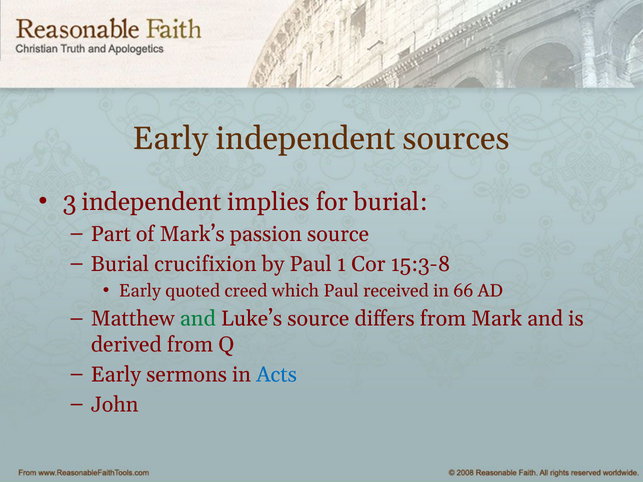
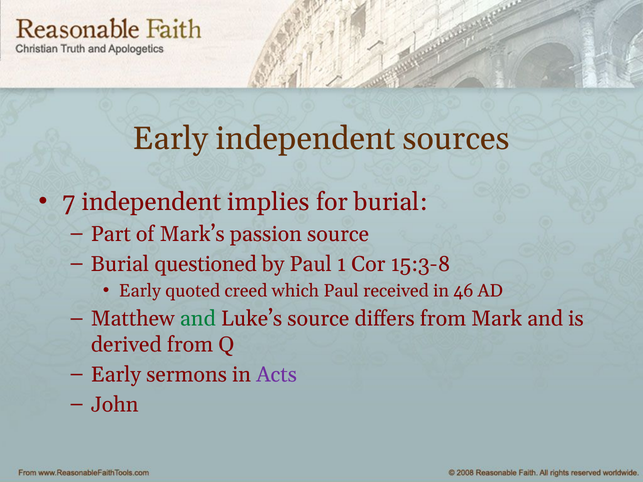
3: 3 -> 7
crucifixion: crucifixion -> questioned
66: 66 -> 46
Acts colour: blue -> purple
